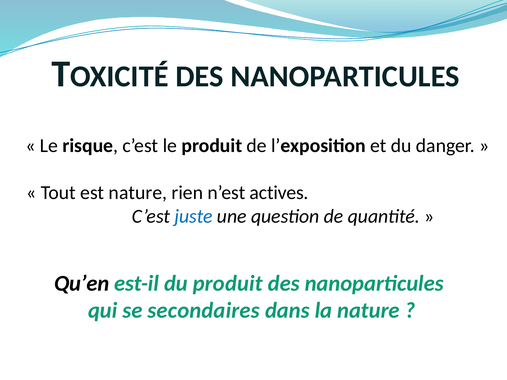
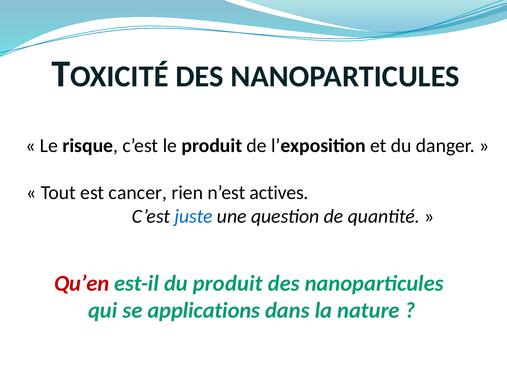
est nature: nature -> cancer
Qu’en colour: black -> red
secondaires: secondaires -> applications
